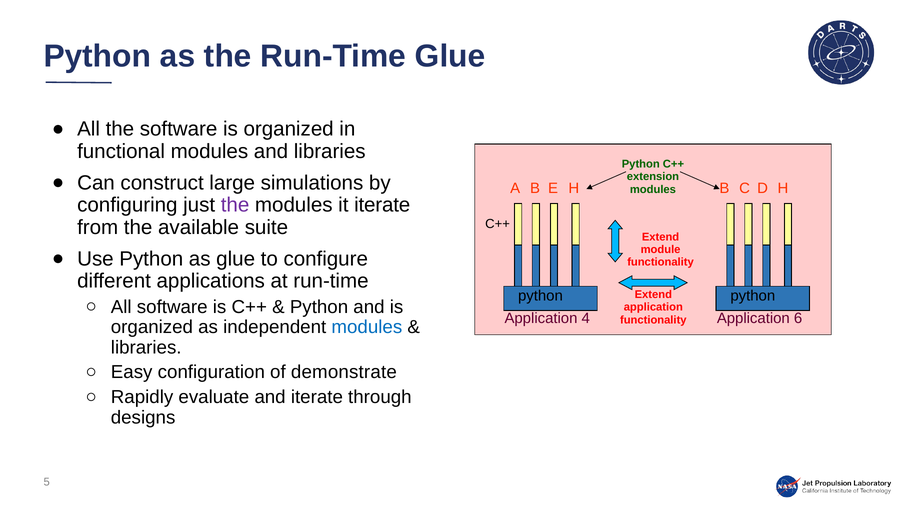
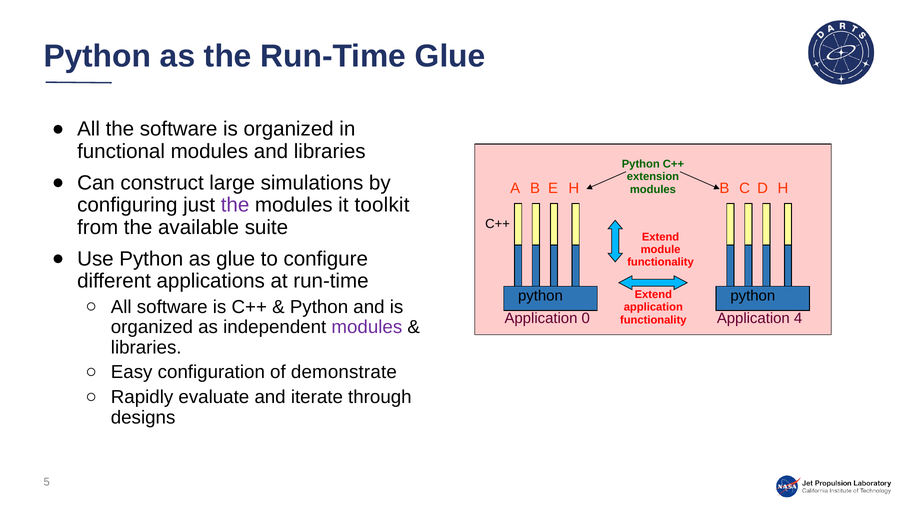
it iterate: iterate -> toolkit
4: 4 -> 0
6: 6 -> 4
modules at (367, 327) colour: blue -> purple
